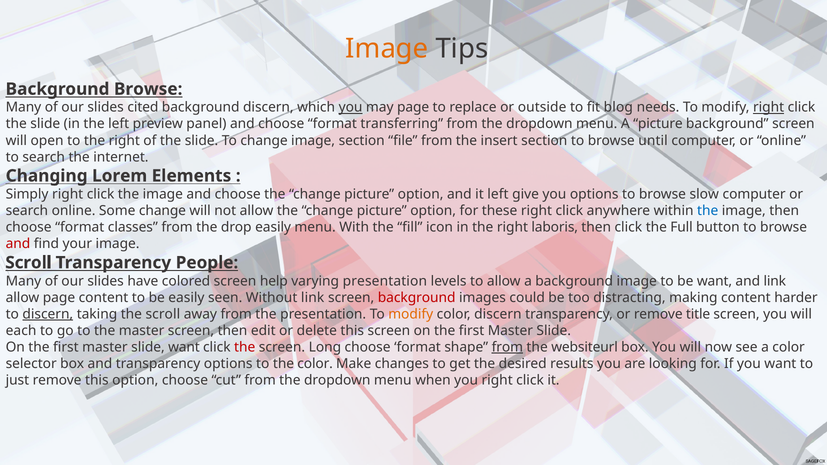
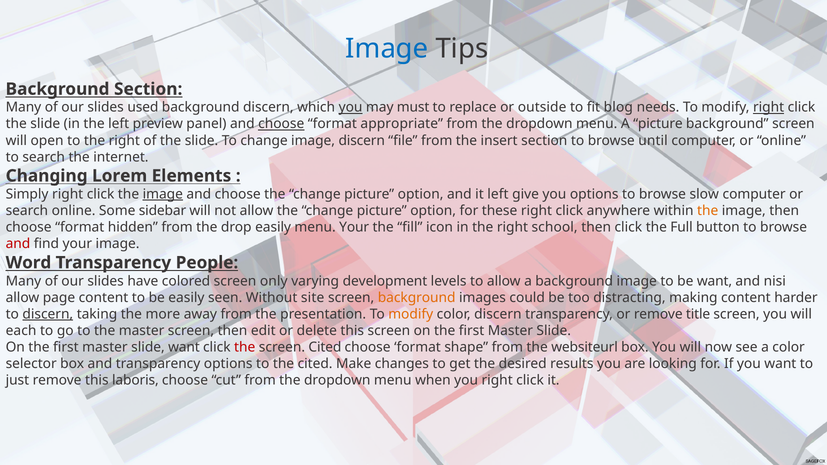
Image at (387, 49) colour: orange -> blue
Background Browse: Browse -> Section
cited: cited -> used
may page: page -> must
choose at (281, 124) underline: none -> present
transferring: transferring -> appropriate
image section: section -> discern
image at (163, 194) underline: none -> present
Some change: change -> sidebar
the at (708, 211) colour: blue -> orange
classes: classes -> hidden
menu With: With -> Your
laboris: laboris -> school
Scroll at (28, 263): Scroll -> Word
help: help -> only
varying presentation: presentation -> development
and link: link -> nisi
Without link: link -> site
background at (417, 298) colour: red -> orange
the scroll: scroll -> more
screen Long: Long -> Cited
from at (507, 347) underline: present -> none
the color: color -> cited
this option: option -> laboris
